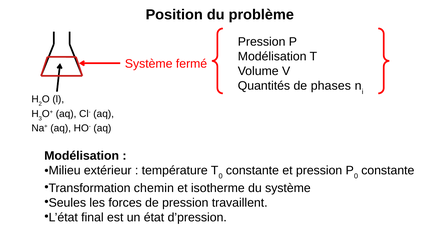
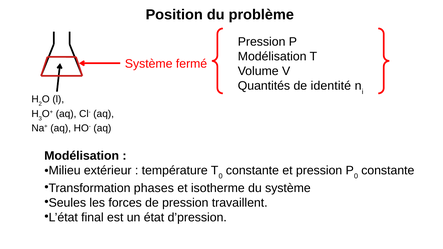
phases: phases -> identité
chemin: chemin -> phases
